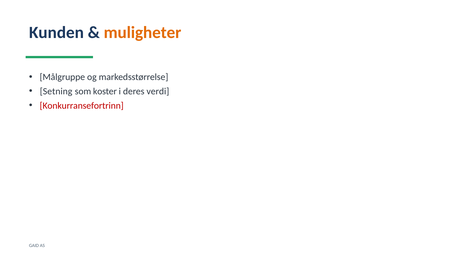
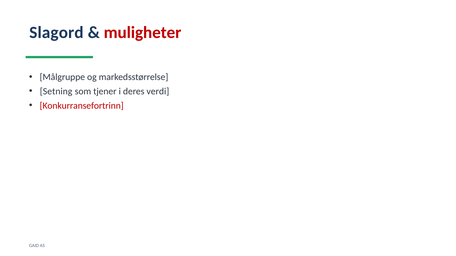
Kunden: Kunden -> Slagord
muligheter colour: orange -> red
koster: koster -> tjener
